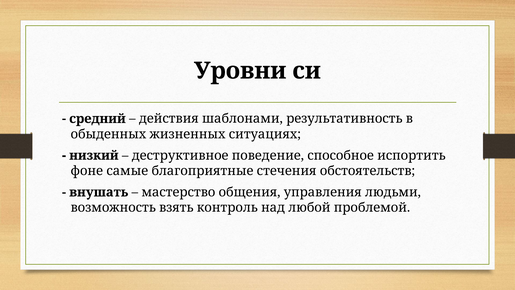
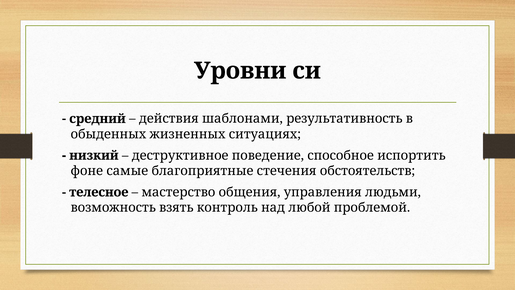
внушать: внушать -> телесное
